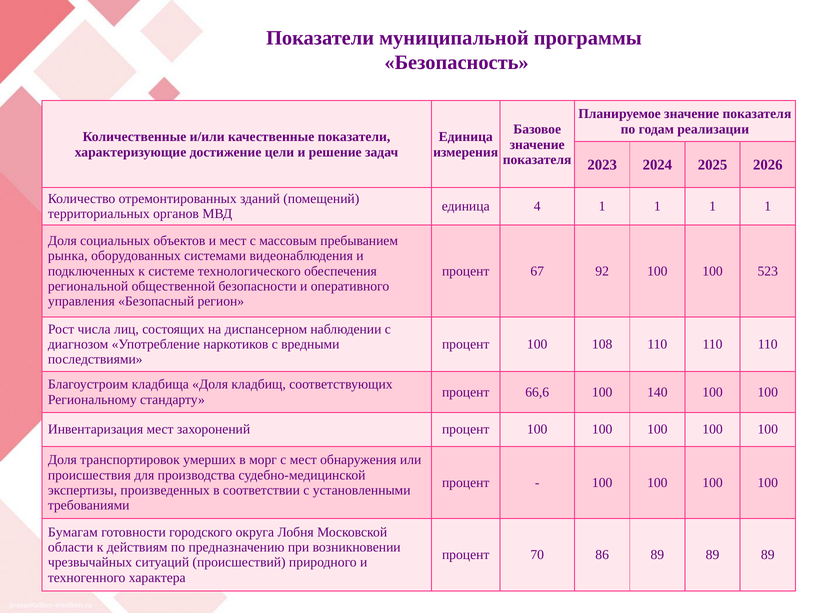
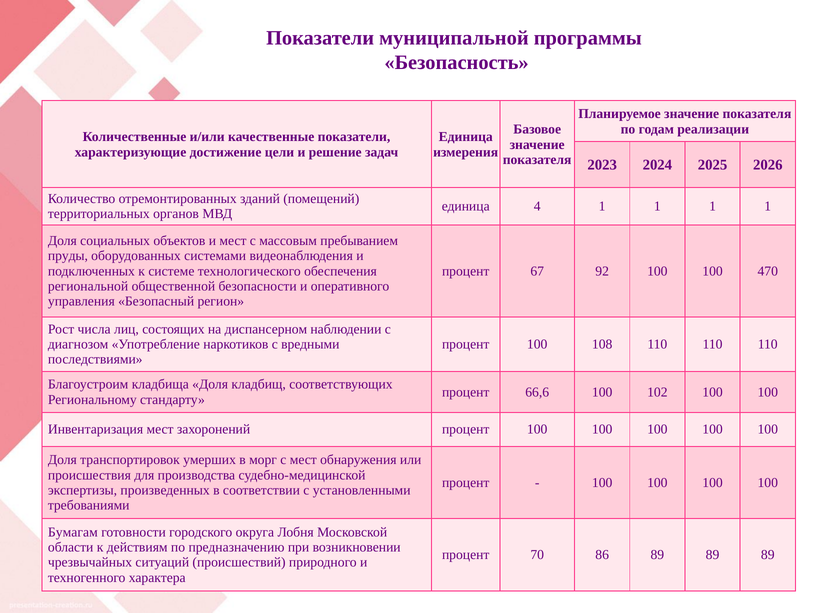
рынка: рынка -> пруды
523: 523 -> 470
140: 140 -> 102
